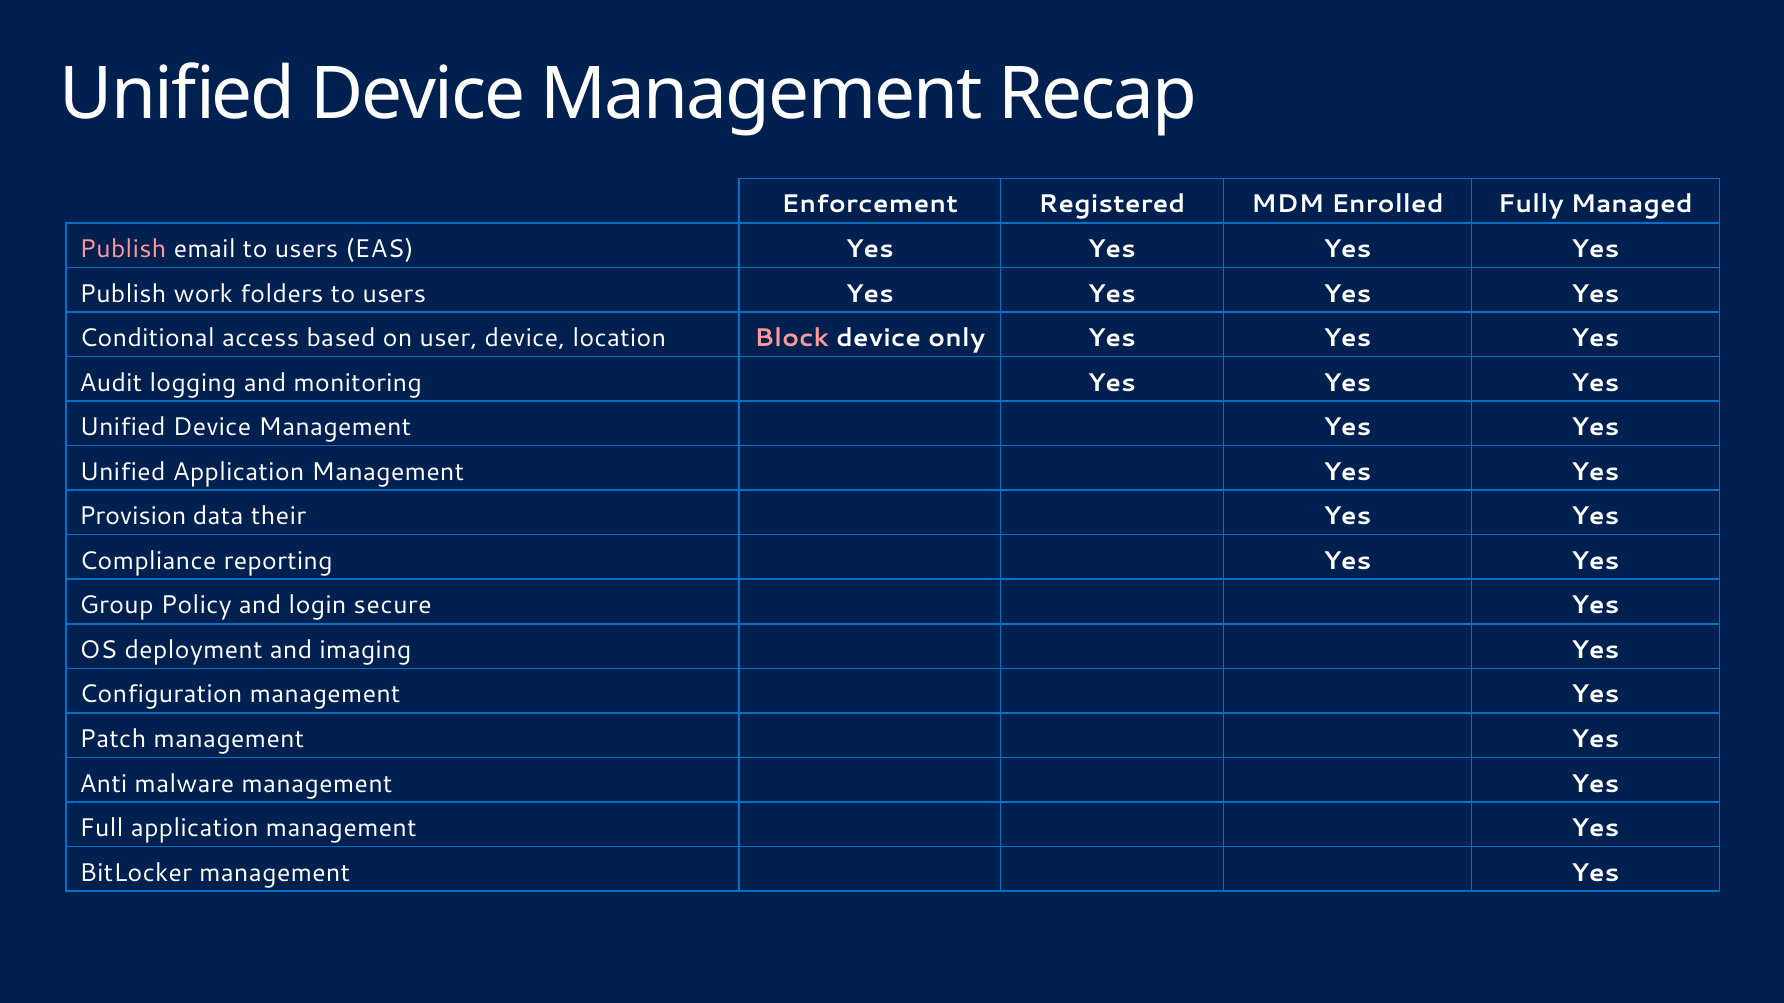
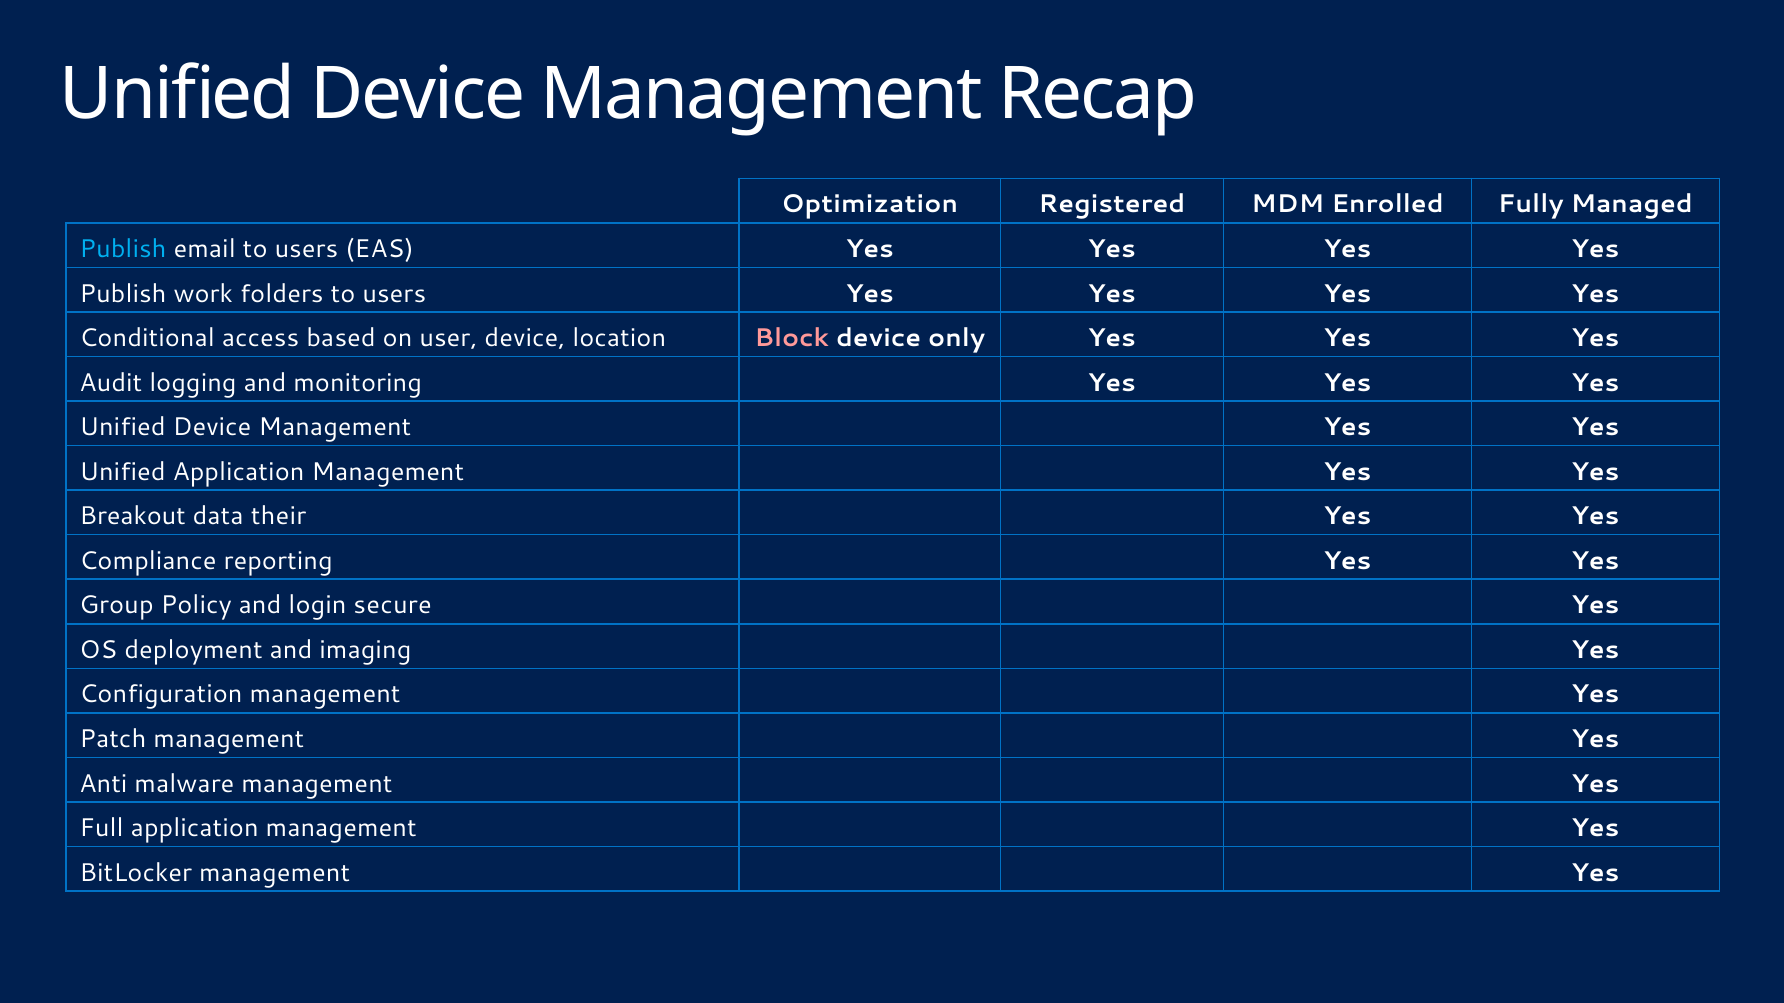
Enforcement: Enforcement -> Optimization
Publish at (123, 249) colour: pink -> light blue
Provision: Provision -> Breakout
